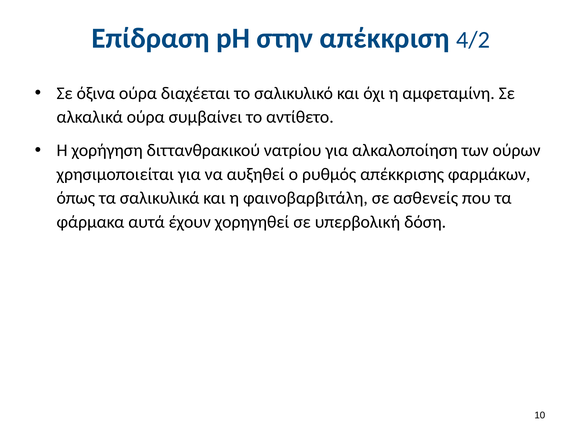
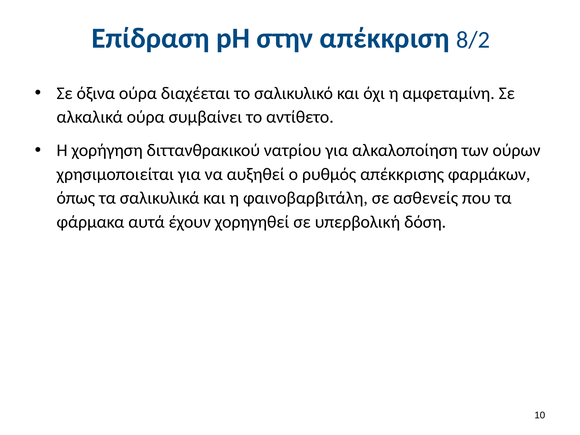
4/2: 4/2 -> 8/2
